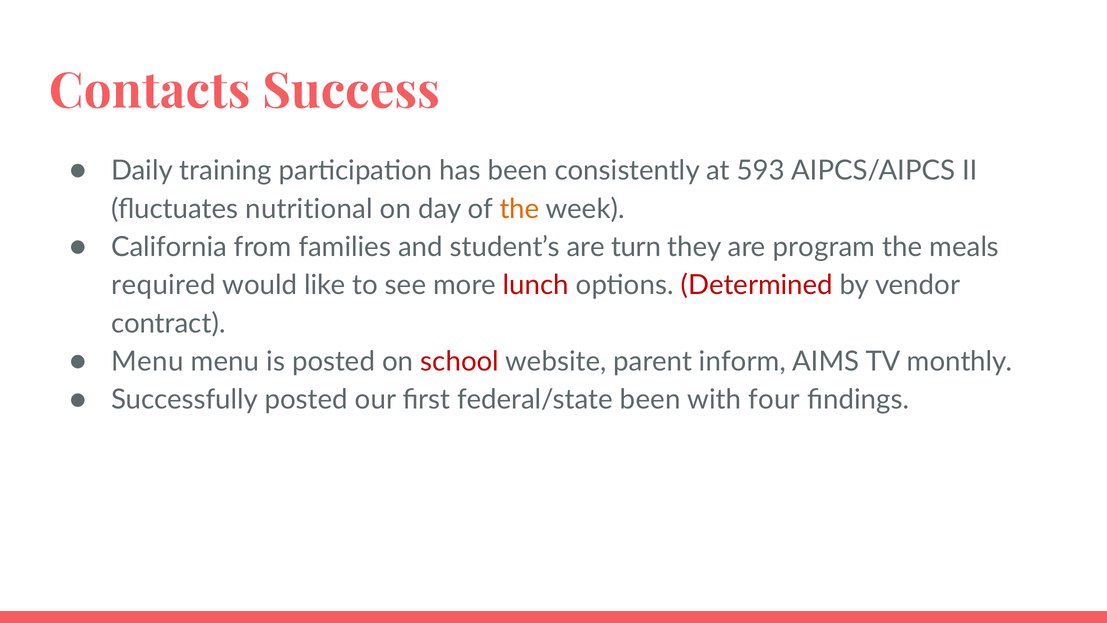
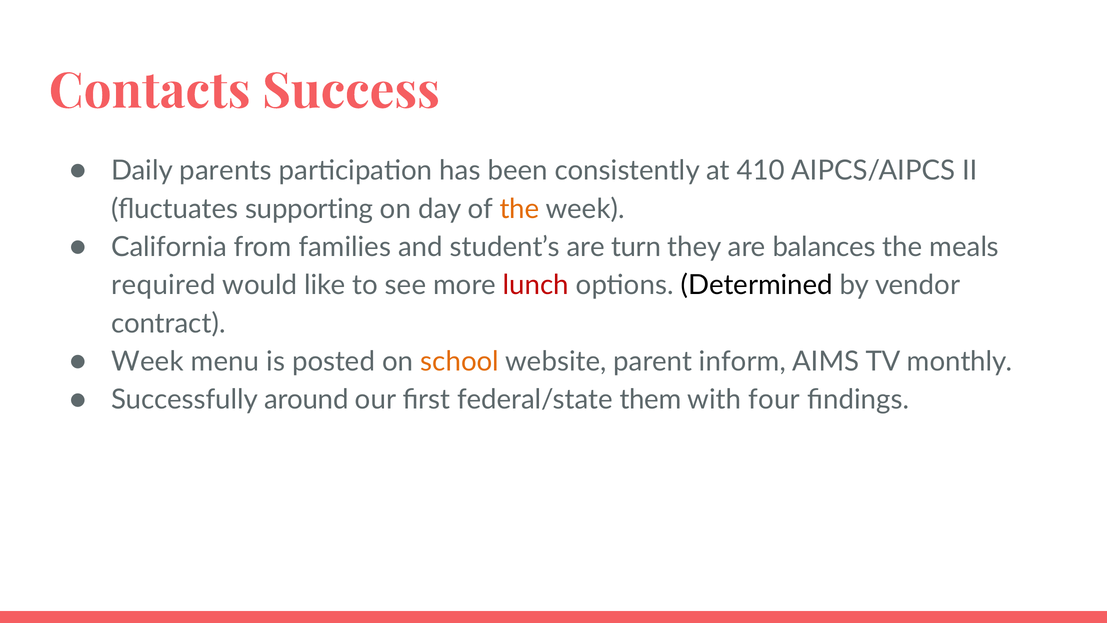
training: training -> parents
593: 593 -> 410
nutritional: nutritional -> supporting
program: program -> balances
Determined colour: red -> black
Menu at (147, 361): Menu -> Week
school colour: red -> orange
Successfully posted: posted -> around
federal/state been: been -> them
